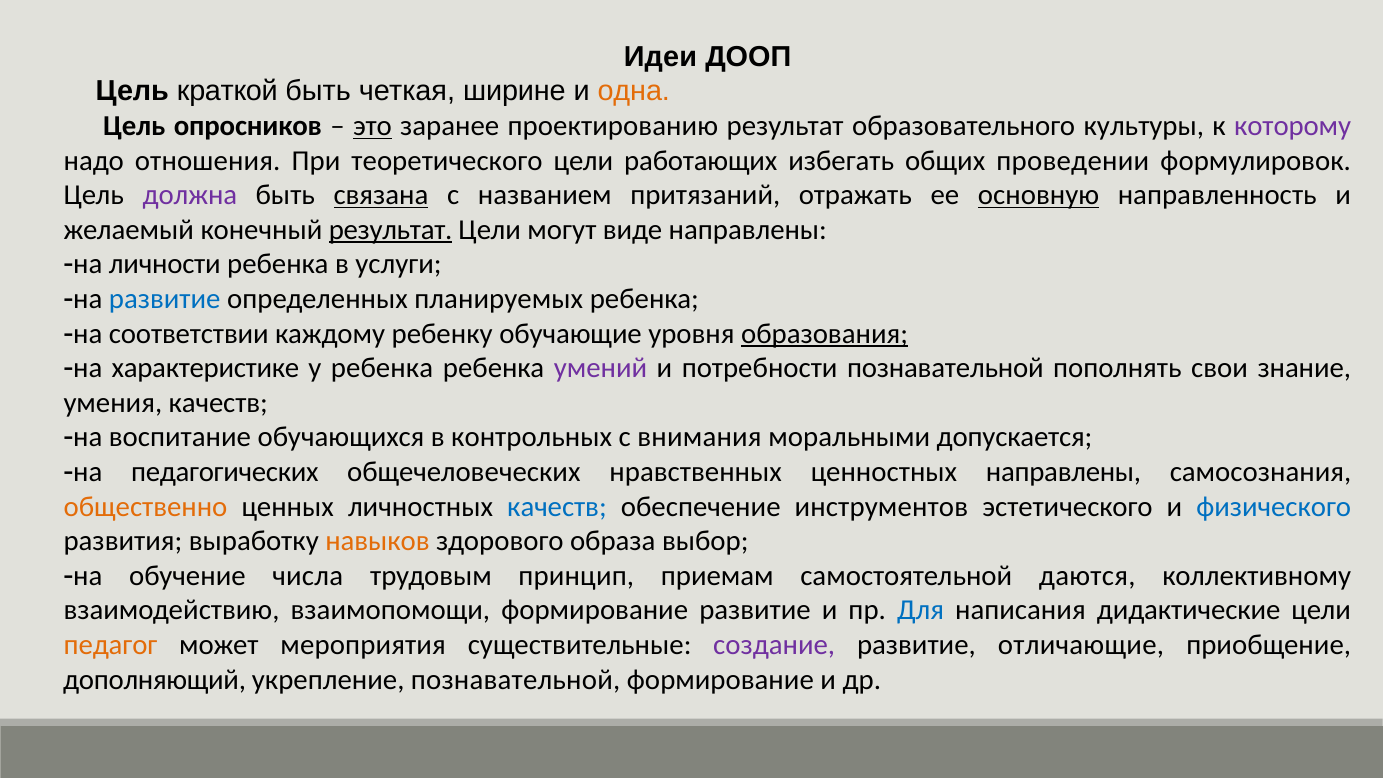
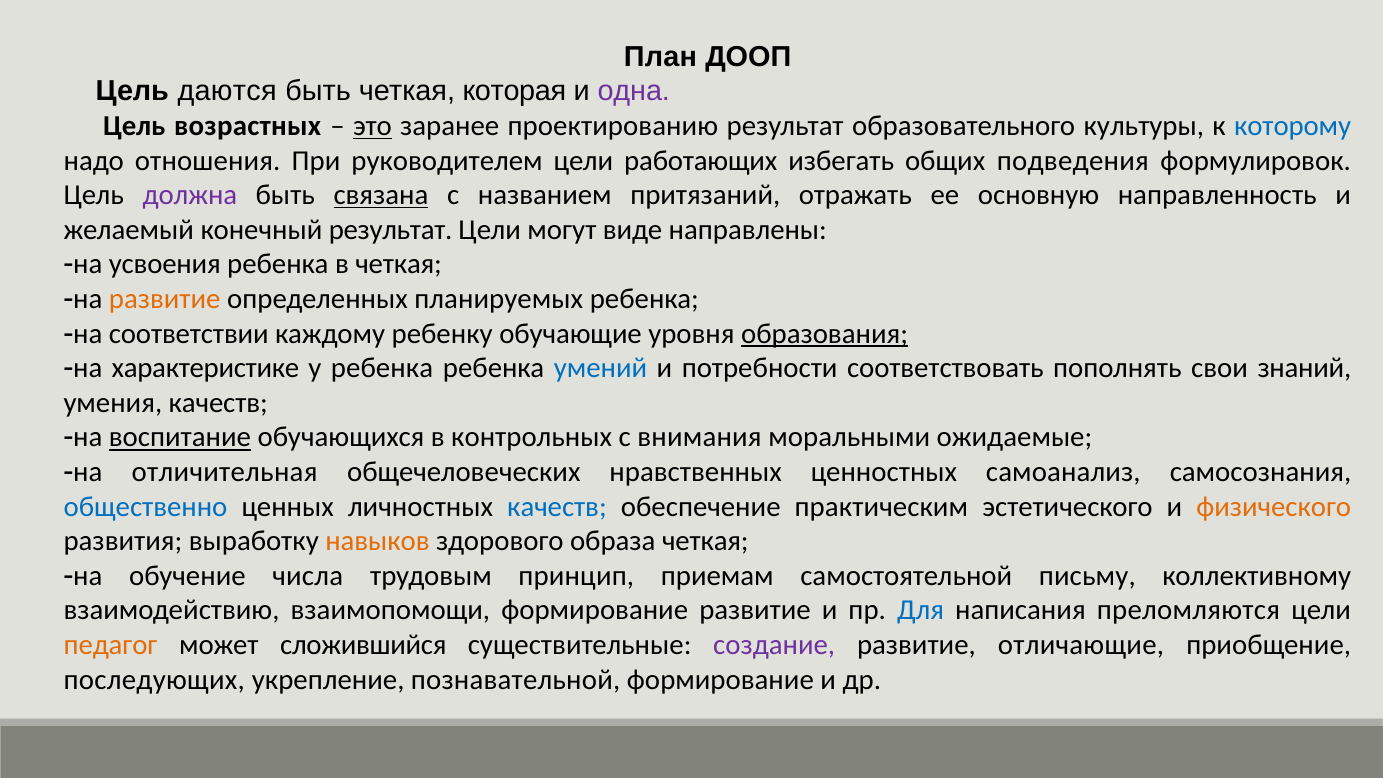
Идеи: Идеи -> План
краткой: краткой -> даются
ширине: ширине -> которая
одна colour: orange -> purple
опросников: опросников -> возрастных
которому colour: purple -> blue
теоретического: теоретического -> руководителем
проведении: проведении -> подведения
основную underline: present -> none
результат at (391, 230) underline: present -> none
личности: личности -> усвоения
в услуги: услуги -> четкая
развитие at (165, 299) colour: blue -> orange
умений colour: purple -> blue
потребности познавательной: познавательной -> соответствовать
знание: знание -> знаний
воспитание underline: none -> present
допускается: допускается -> ожидаемые
педагогических: педагогических -> отличительная
ценностных направлены: направлены -> самоанализ
общественно colour: orange -> blue
инструментов: инструментов -> практическим
физического colour: blue -> orange
образа выбор: выбор -> четкая
даются: даются -> письму
дидактические: дидактические -> преломляются
мероприятия: мероприятия -> сложившийся
дополняющий: дополняющий -> последующих
